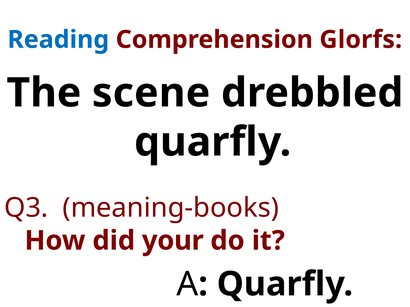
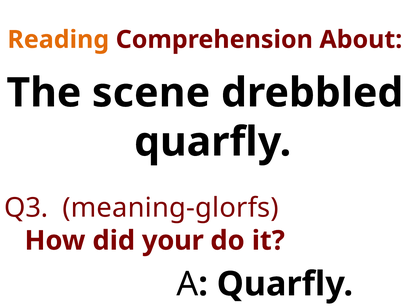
Reading colour: blue -> orange
Glorfs: Glorfs -> About
meaning-books: meaning-books -> meaning-glorfs
